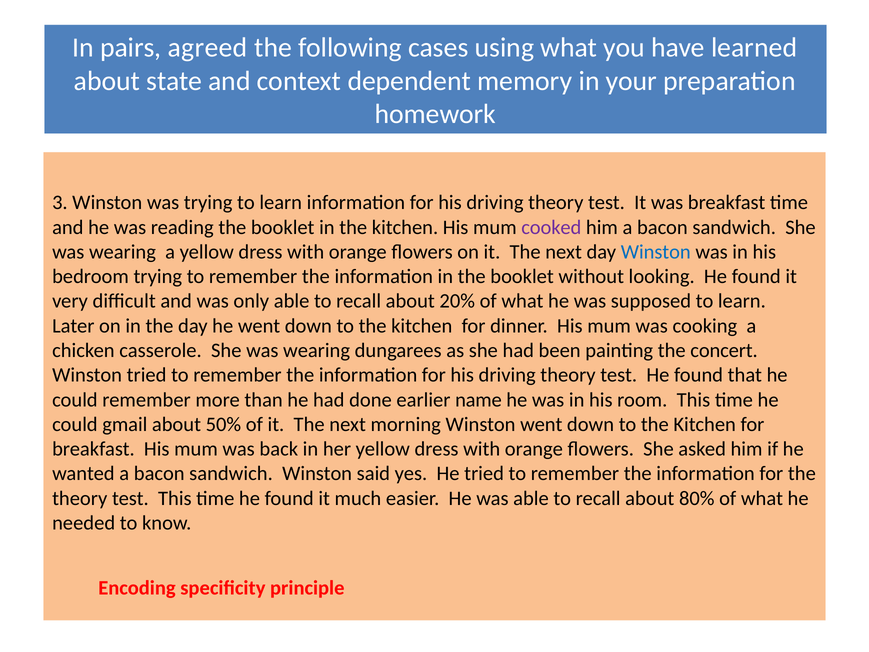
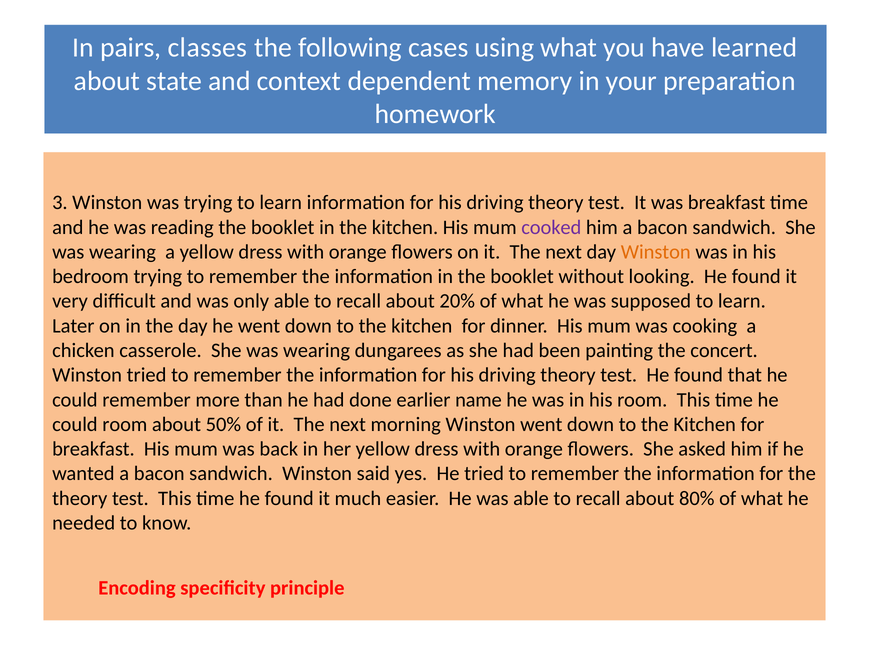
agreed: agreed -> classes
Winston at (656, 252) colour: blue -> orange
could gmail: gmail -> room
